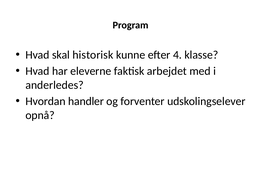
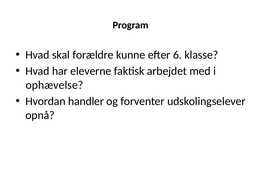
historisk: historisk -> forældre
4: 4 -> 6
anderledes: anderledes -> ophævelse
